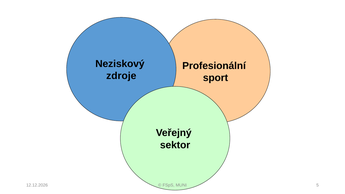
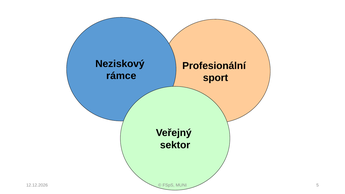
zdroje: zdroje -> rámce
